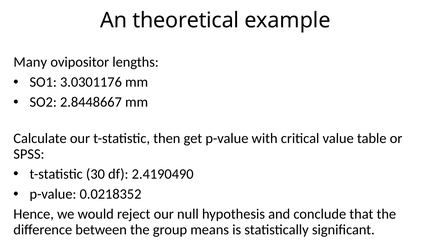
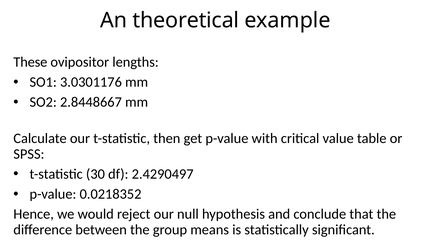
Many: Many -> These
2.4190490: 2.4190490 -> 2.4290497
